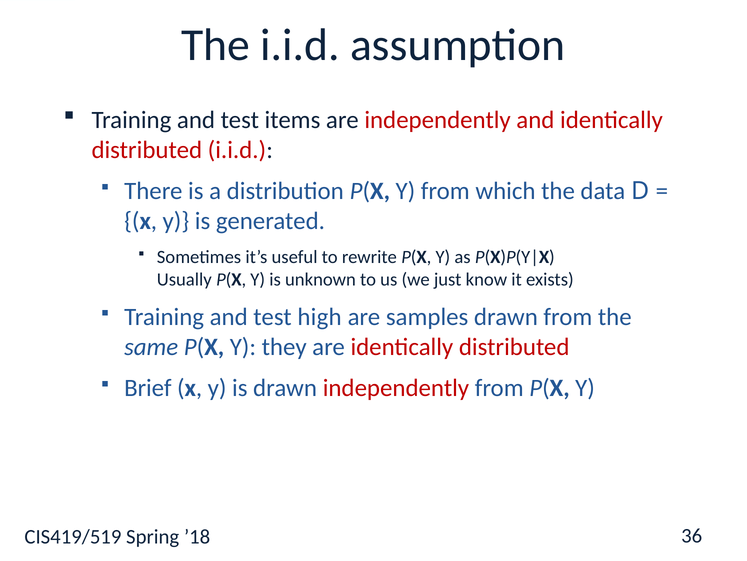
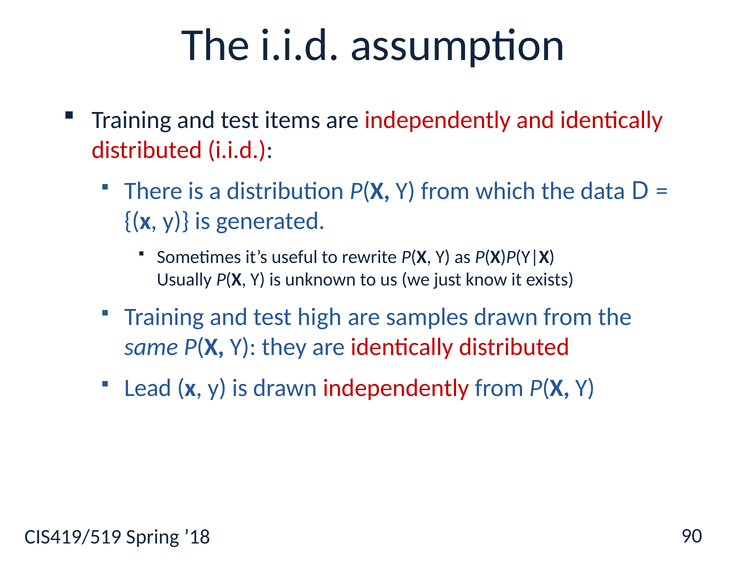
Brief: Brief -> Lead
36: 36 -> 90
